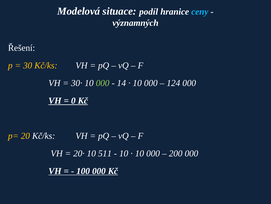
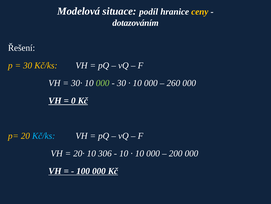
ceny colour: light blue -> yellow
významných: významných -> dotazováním
14 at (121, 83): 14 -> 30
124: 124 -> 260
Kč/ks at (44, 135) colour: white -> light blue
511: 511 -> 306
